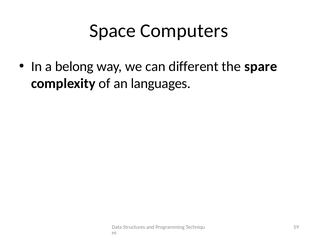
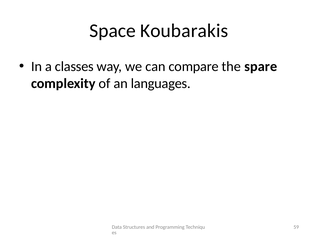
Computers: Computers -> Koubarakis
belong: belong -> classes
different: different -> compare
